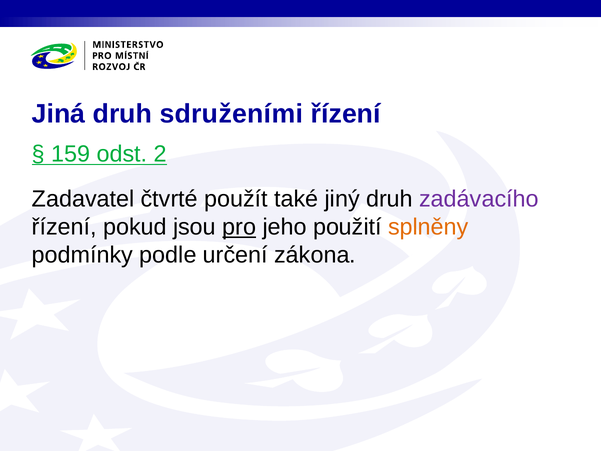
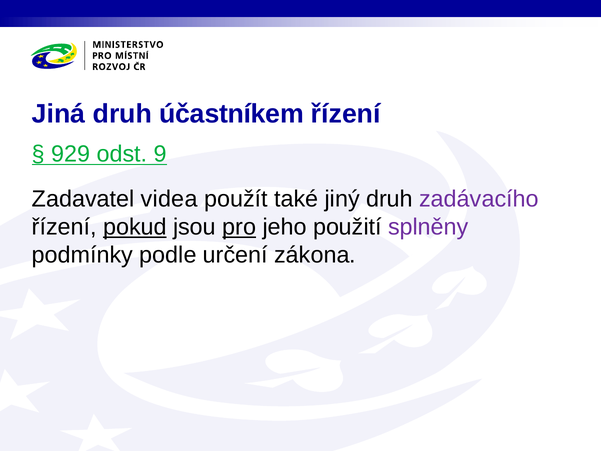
sdruženími: sdruženími -> účastníkem
159: 159 -> 929
2: 2 -> 9
čtvrté: čtvrté -> videa
pokud underline: none -> present
splněny colour: orange -> purple
